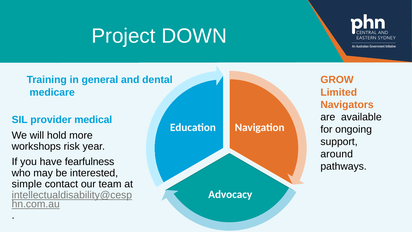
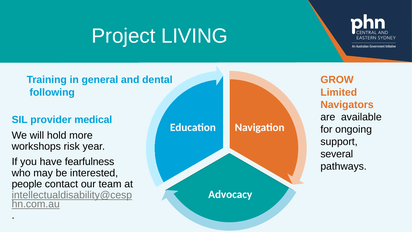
DOWN: DOWN -> LIVING
medicare: medicare -> following
around: around -> several
simple: simple -> people
